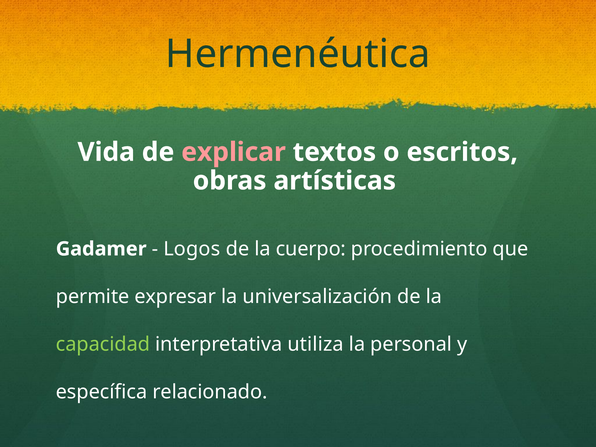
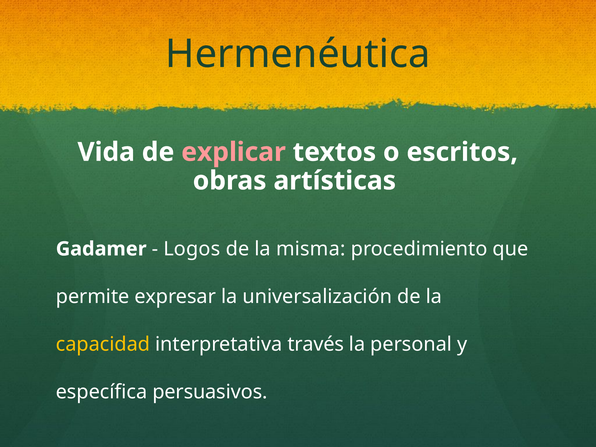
cuerpo: cuerpo -> misma
capacidad colour: light green -> yellow
utiliza: utiliza -> través
relacionado: relacionado -> persuasivos
